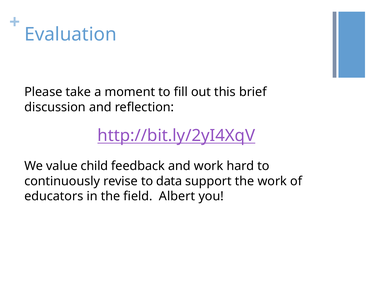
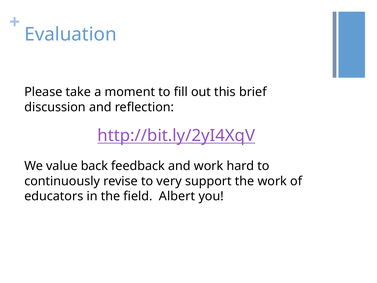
child: child -> back
data: data -> very
